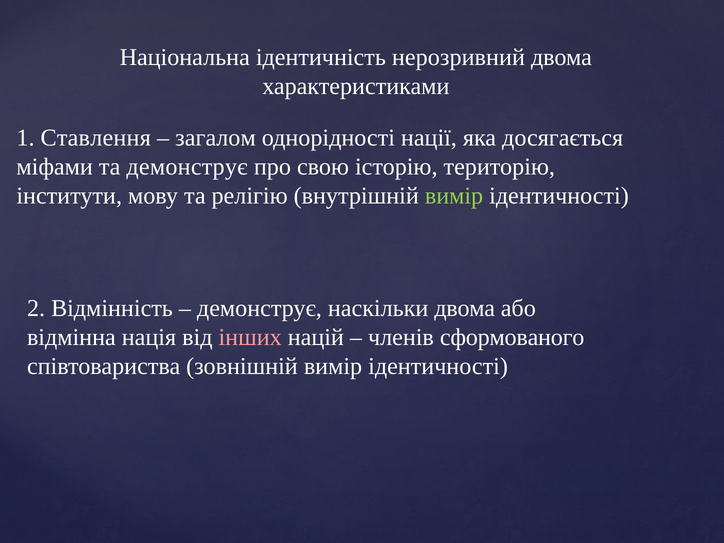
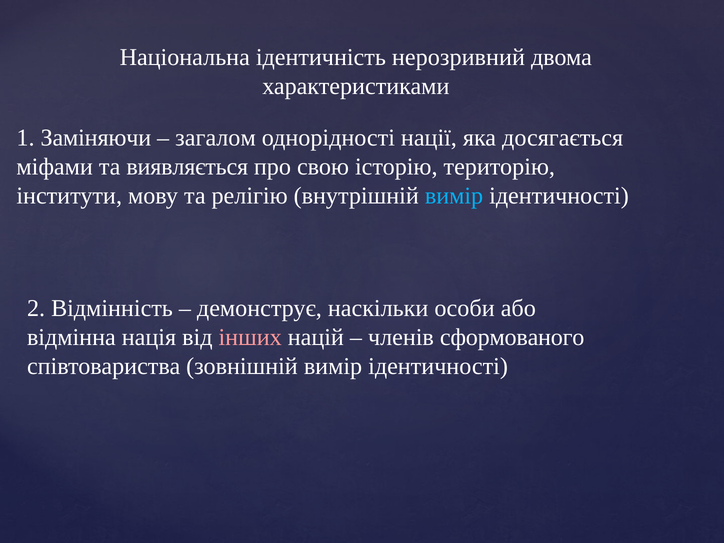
Ставлення: Ставлення -> Заміняючи
та демонструє: демонструє -> виявляється
вимір at (454, 196) colour: light green -> light blue
наскільки двома: двома -> особи
